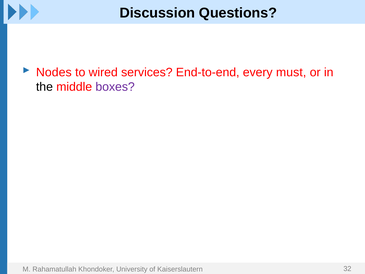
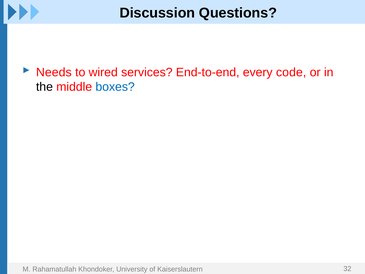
Nodes: Nodes -> Needs
must: must -> code
boxes colour: purple -> blue
